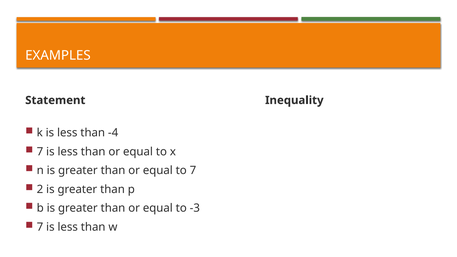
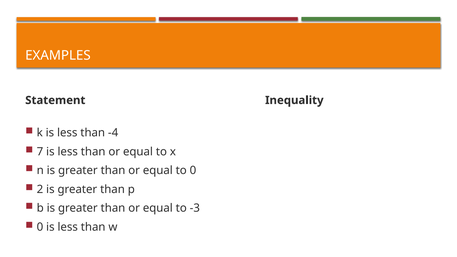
to 7: 7 -> 0
7 at (40, 227): 7 -> 0
